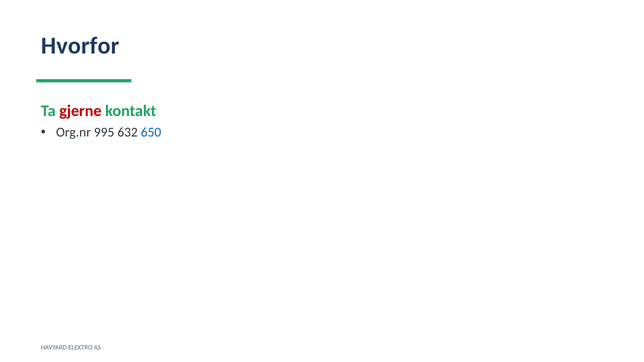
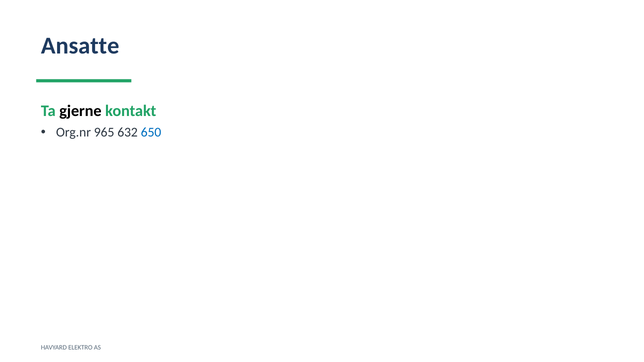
Hvorfor: Hvorfor -> Ansatte
gjerne colour: red -> black
995: 995 -> 965
